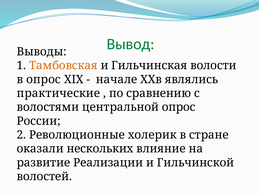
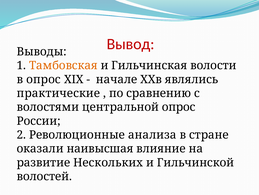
Вывод colour: green -> red
холерик: холерик -> анализа
нескольких: нескольких -> наивысшая
Реализации: Реализации -> Нескольких
